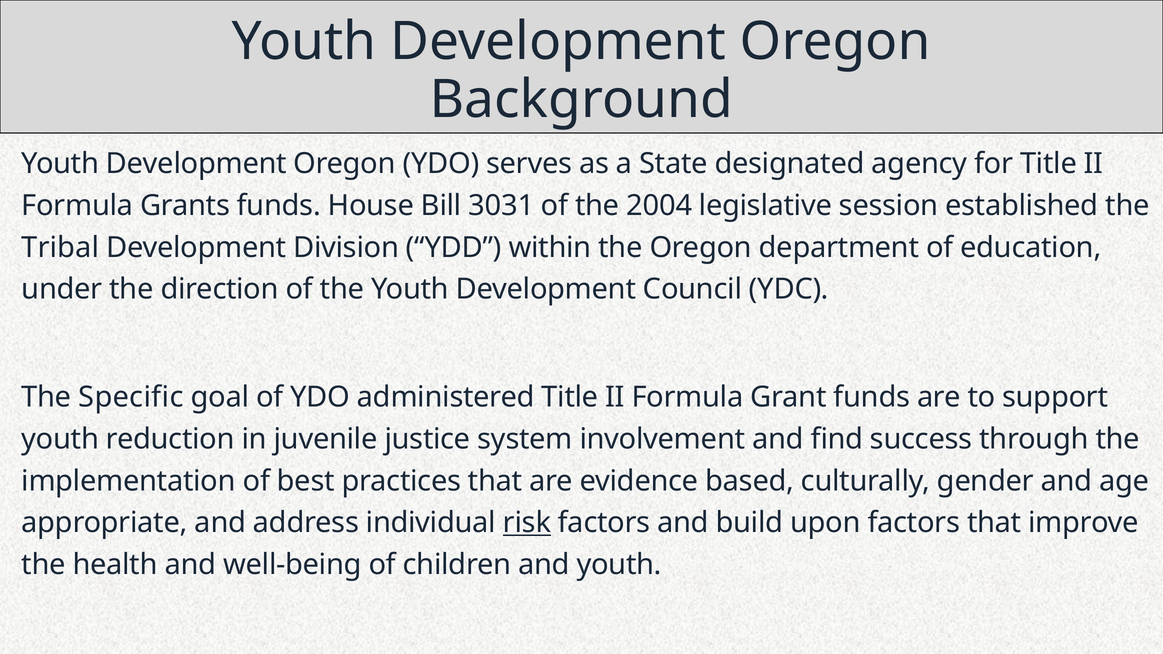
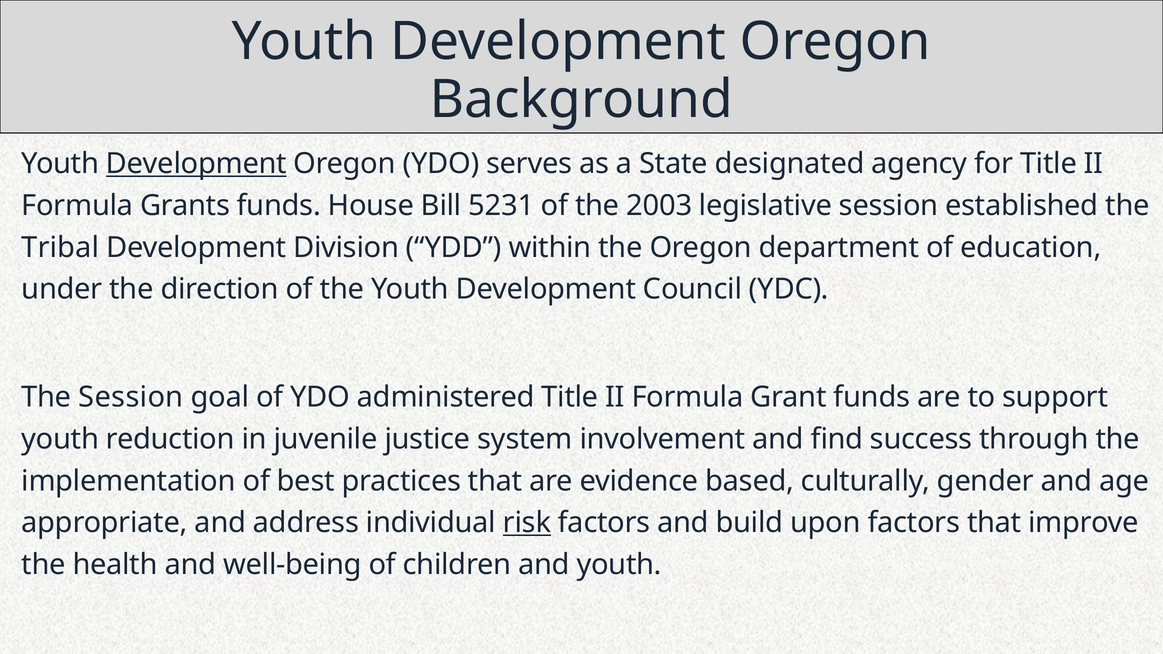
Development at (196, 164) underline: none -> present
3031: 3031 -> 5231
2004: 2004 -> 2003
The Specific: Specific -> Session
